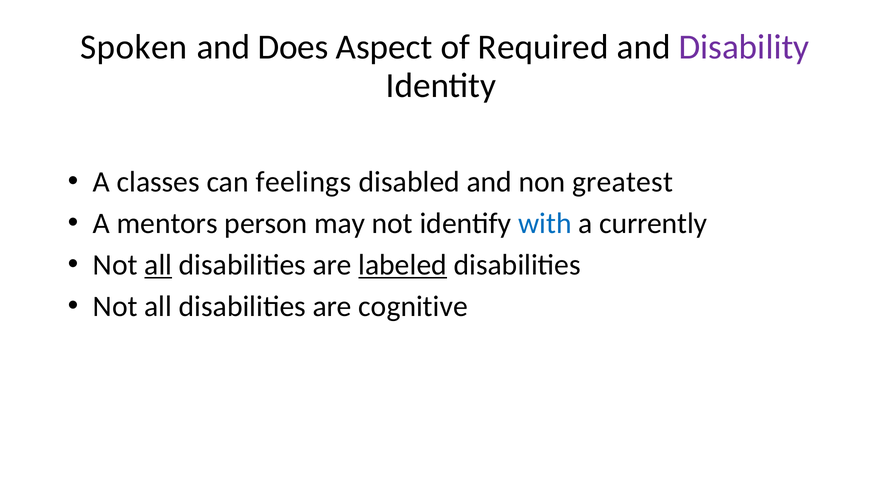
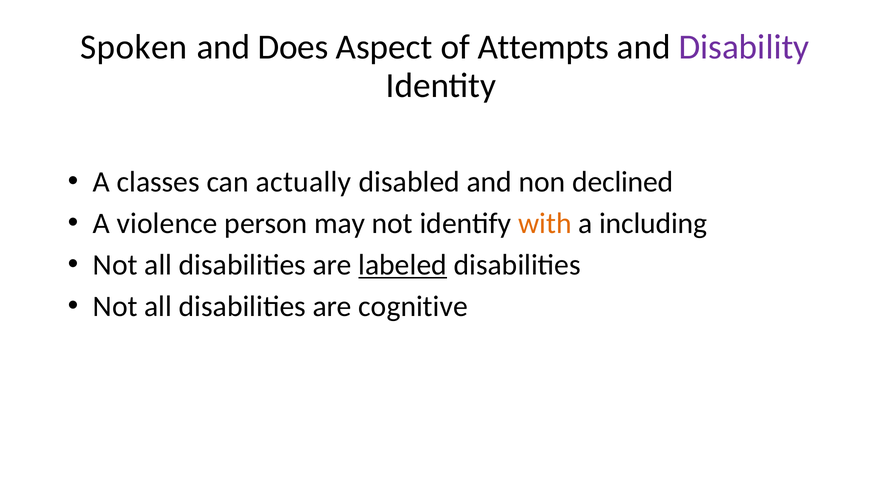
Required: Required -> Attempts
feelings: feelings -> actually
greatest: greatest -> declined
mentors: mentors -> violence
with colour: blue -> orange
currently: currently -> including
all at (158, 265) underline: present -> none
